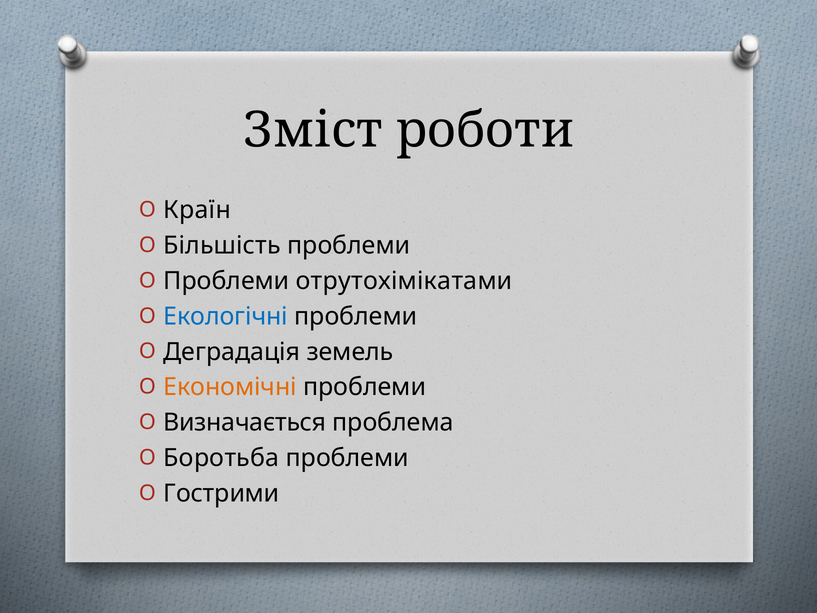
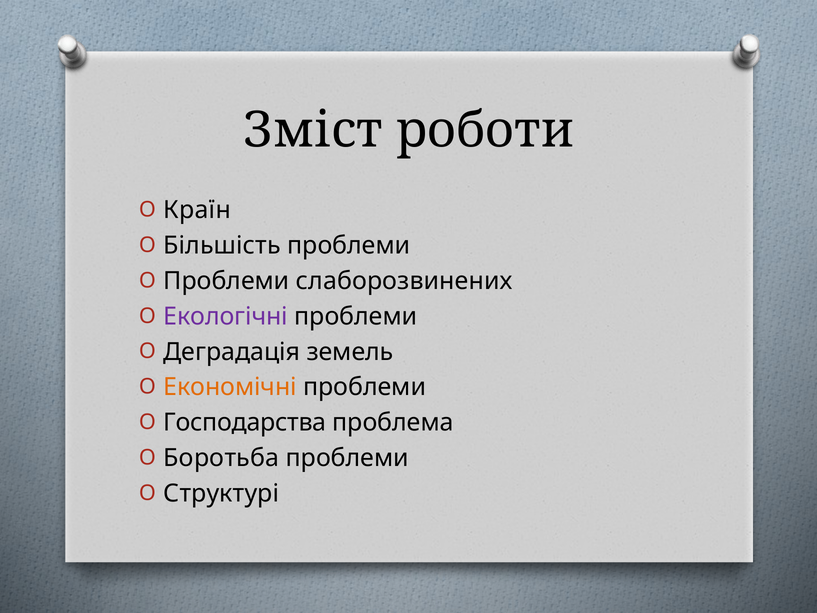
отрутохімікатами: отрутохімікатами -> слаборозвинених
Екологічні colour: blue -> purple
Визначається: Визначається -> Господарства
Гострими: Гострими -> Структурі
